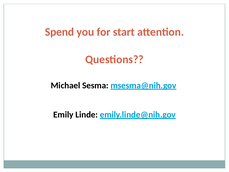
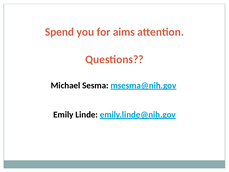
start: start -> aims
